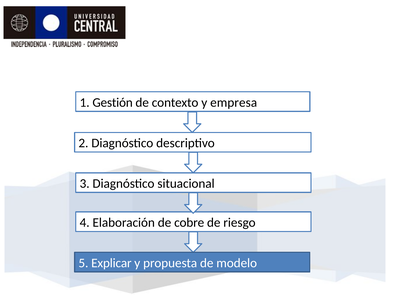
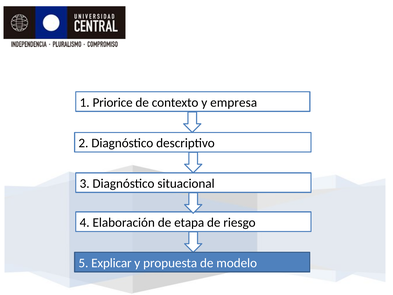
Gestión: Gestión -> Priorice
cobre: cobre -> etapa
